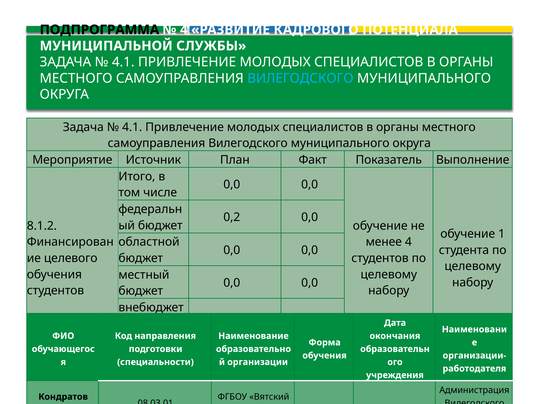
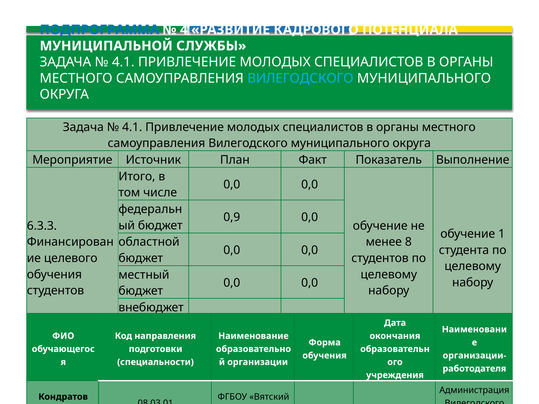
ПОДПРОГРАММА colour: black -> blue
0,2: 0,2 -> 0,9
8.1.2: 8.1.2 -> 6.3.3
менее 4: 4 -> 8
